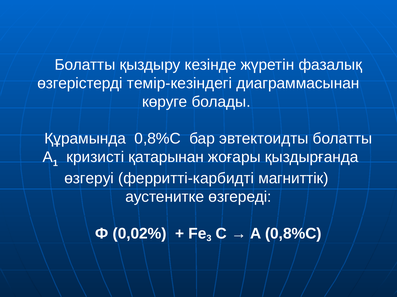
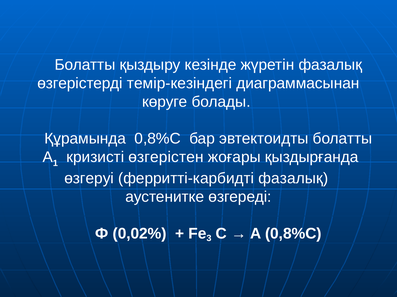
қатарынан: қатарынан -> өзгерістен
ферритті-карбидті магниттік: магниттік -> фазалық
